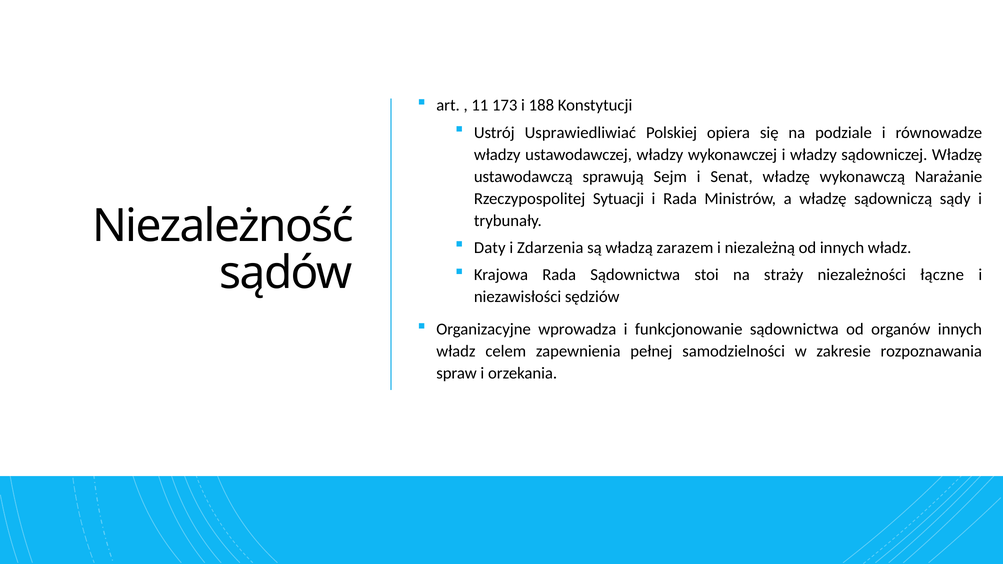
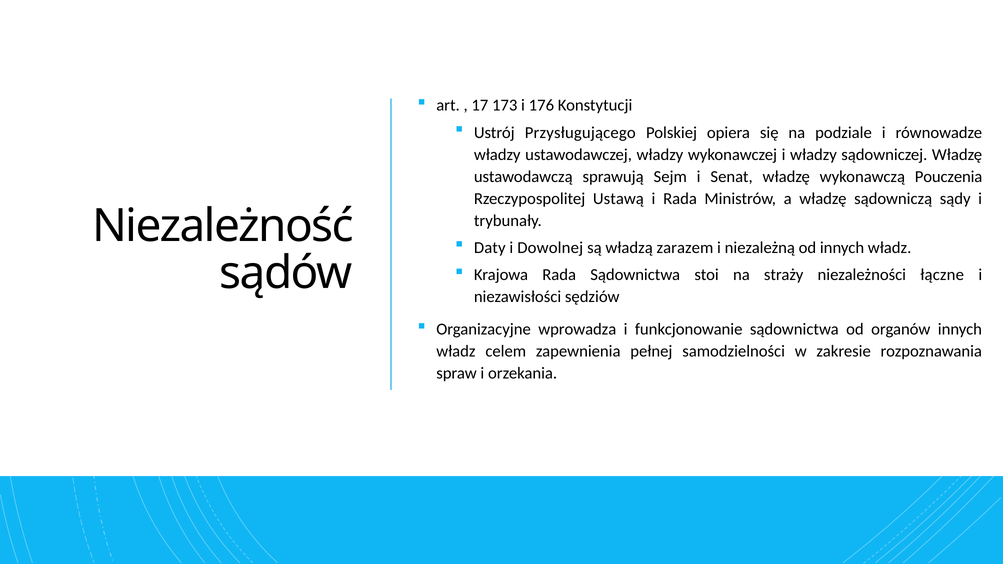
11: 11 -> 17
188: 188 -> 176
Usprawiedliwiać: Usprawiedliwiać -> Przysługującego
Narażanie: Narażanie -> Pouczenia
Sytuacji: Sytuacji -> Ustawą
Zdarzenia: Zdarzenia -> Dowolnej
